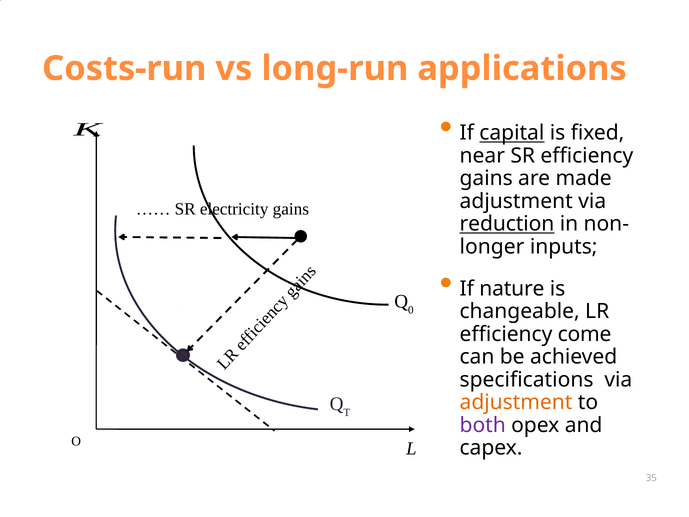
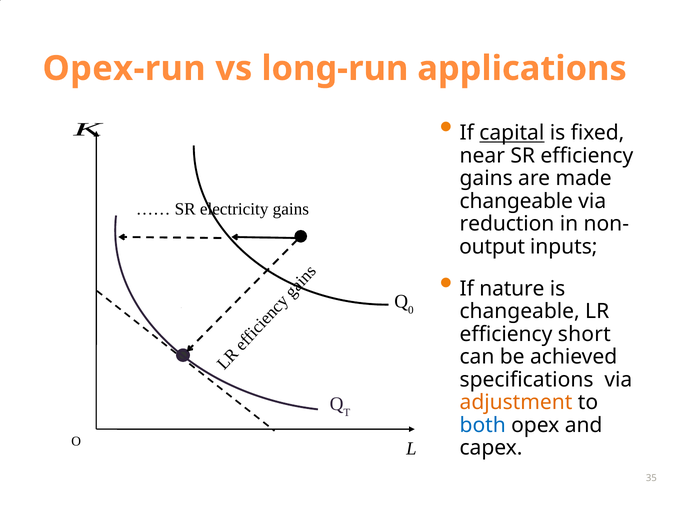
Costs-run: Costs-run -> Opex-run
adjustment at (516, 201): adjustment -> changeable
reduction underline: present -> none
longer: longer -> output
come: come -> short
both colour: purple -> blue
